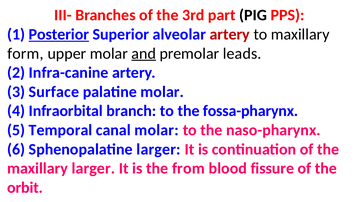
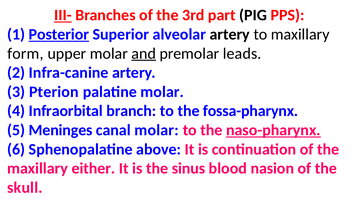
III- underline: none -> present
artery at (230, 34) colour: red -> black
Surface: Surface -> Pterion
Temporal: Temporal -> Meninges
naso-pharynx underline: none -> present
Sphenopalatine larger: larger -> above
maxillary larger: larger -> either
from: from -> sinus
fissure: fissure -> nasion
orbit: orbit -> skull
